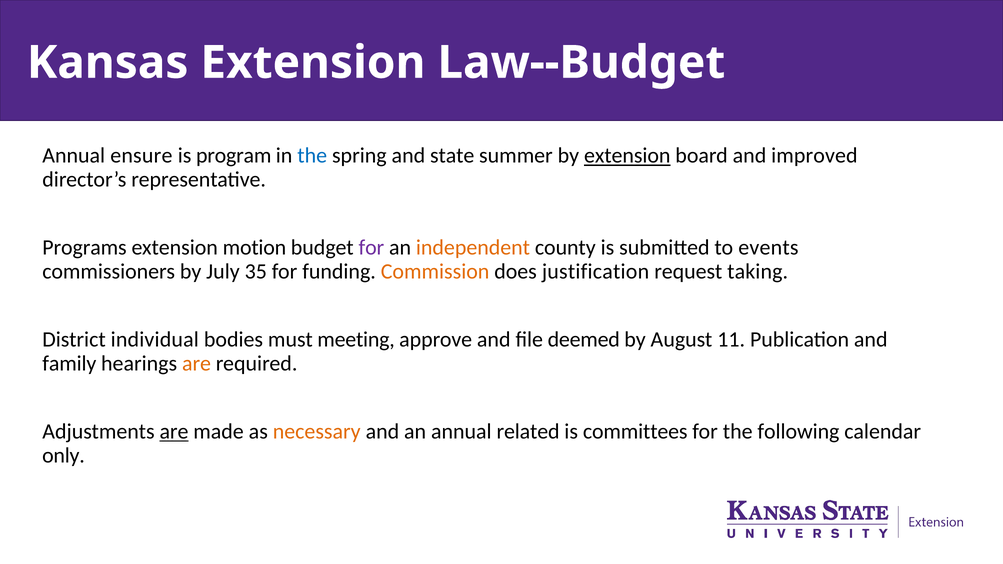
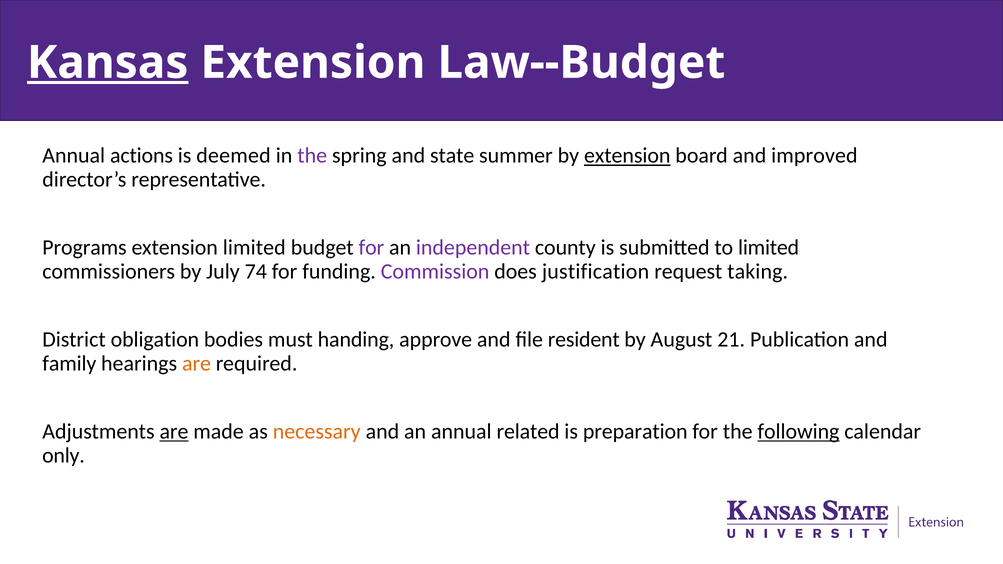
Kansas underline: none -> present
ensure: ensure -> actions
program: program -> deemed
the at (312, 156) colour: blue -> purple
extension motion: motion -> limited
independent colour: orange -> purple
to events: events -> limited
35: 35 -> 74
Commission colour: orange -> purple
individual: individual -> obligation
meeting: meeting -> handing
deemed: deemed -> resident
11: 11 -> 21
committees: committees -> preparation
following underline: none -> present
